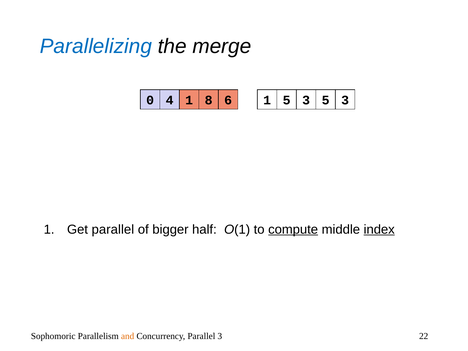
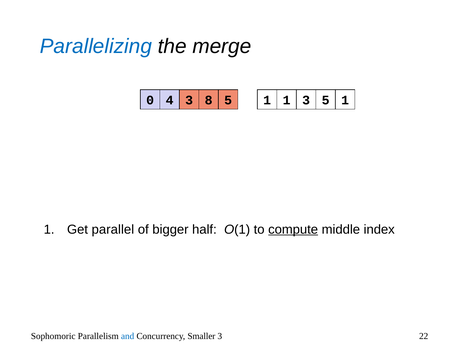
4 1: 1 -> 3
8 6: 6 -> 5
5 at (287, 100): 5 -> 1
3 5 3: 3 -> 1
index underline: present -> none
and colour: orange -> blue
Concurrency Parallel: Parallel -> Smaller
